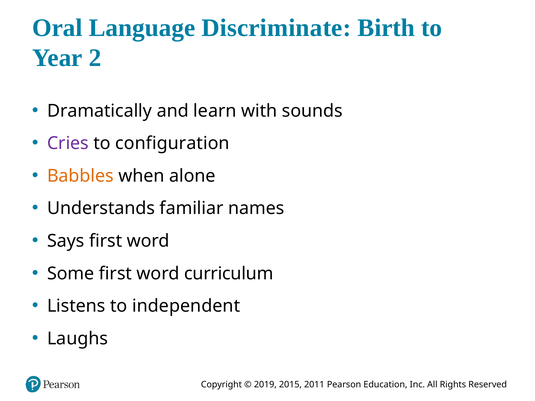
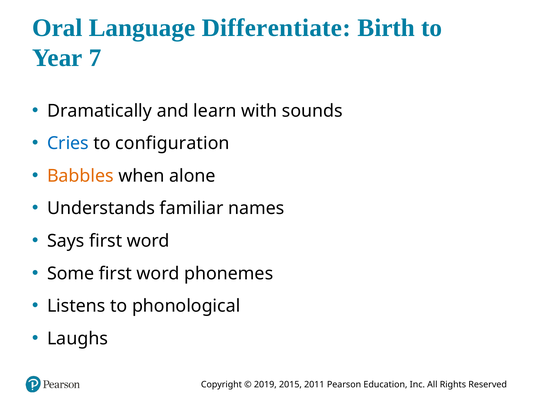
Discriminate: Discriminate -> Differentiate
2: 2 -> 7
Cries colour: purple -> blue
curriculum: curriculum -> phonemes
independent: independent -> phonological
